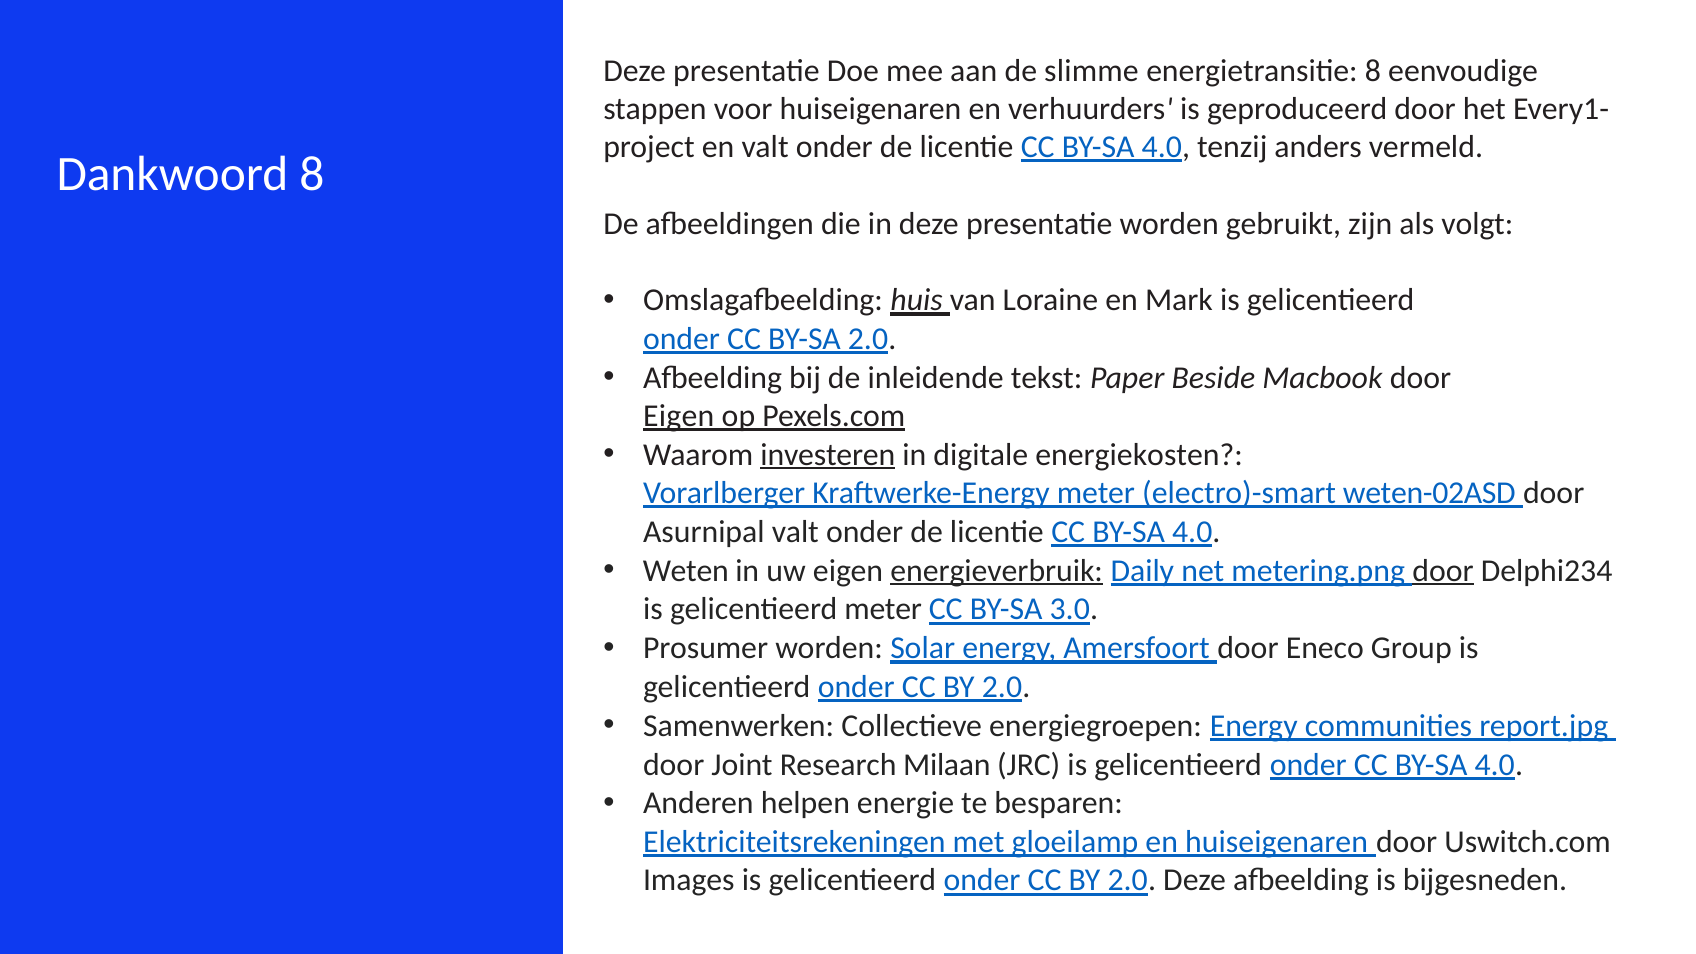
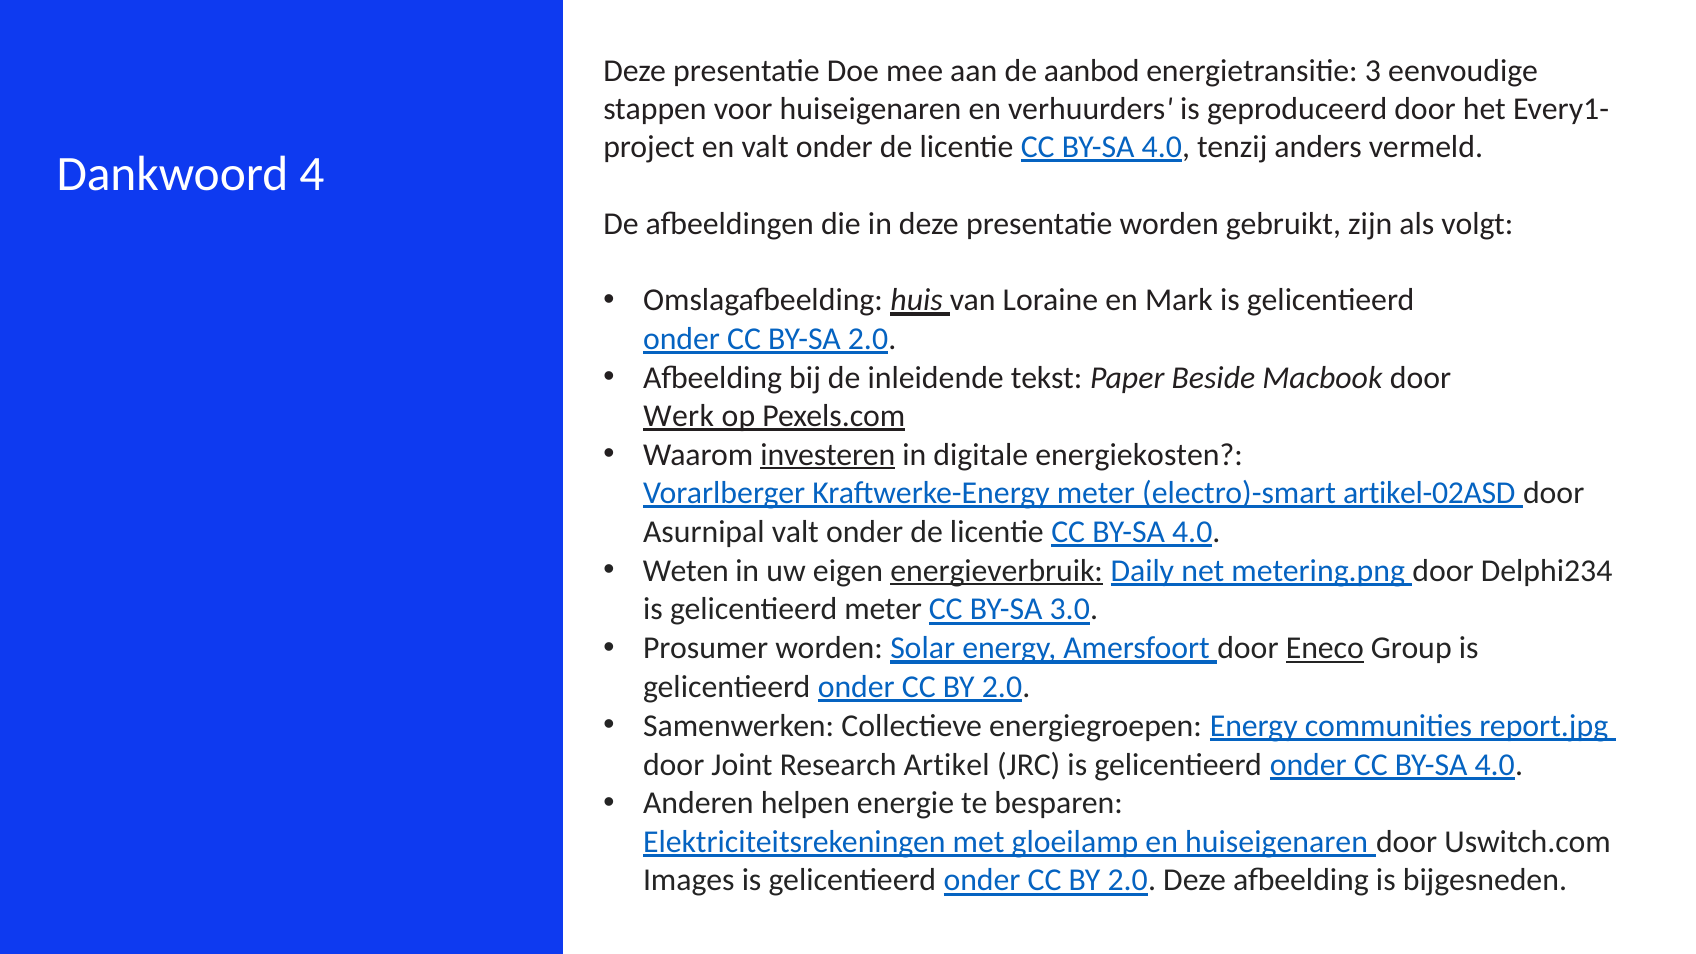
slimme: slimme -> aanbod
energietransitie 8: 8 -> 3
Dankwoord 8: 8 -> 4
Eigen at (679, 416): Eigen -> Werk
weten-02ASD: weten-02ASD -> artikel-02ASD
door at (1443, 571) underline: present -> none
Eneco underline: none -> present
Milaan: Milaan -> Artikel
